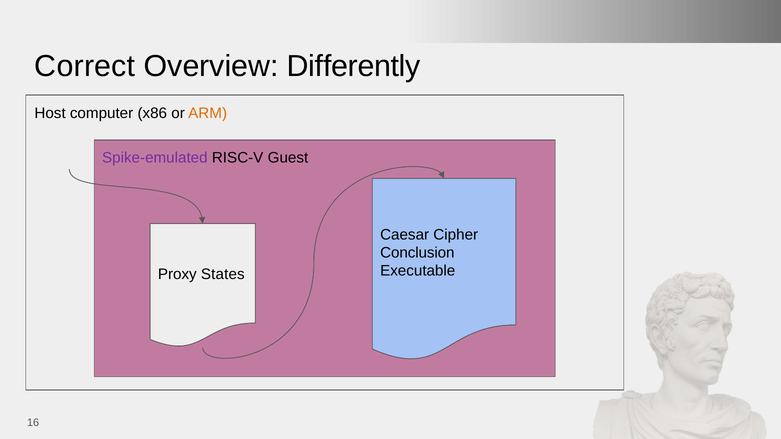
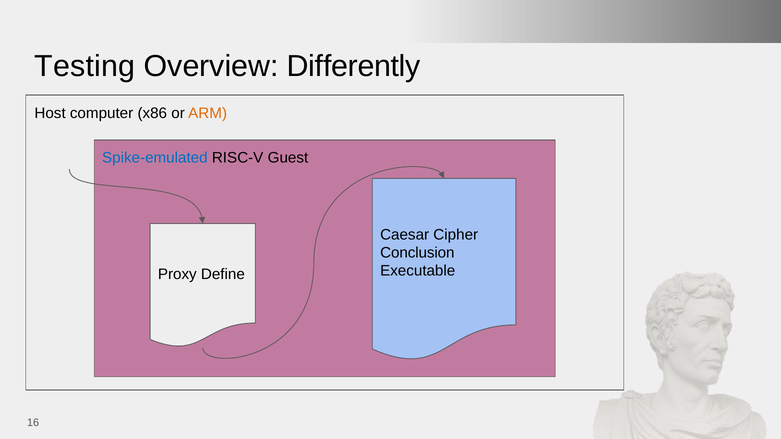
Correct: Correct -> Testing
Spike-emulated colour: purple -> blue
States: States -> Define
